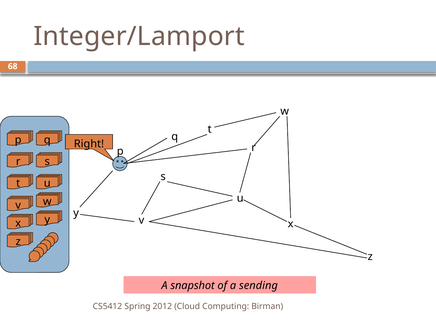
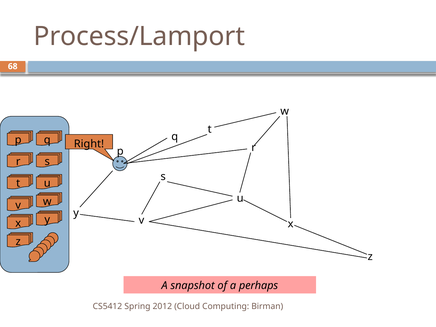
Integer/Lamport: Integer/Lamport -> Process/Lamport
sending: sending -> perhaps
